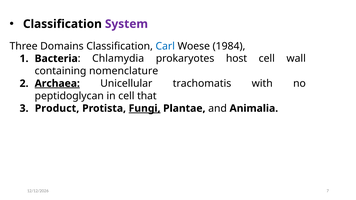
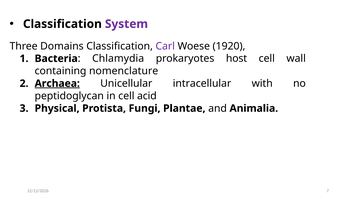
Carl colour: blue -> purple
1984: 1984 -> 1920
trachomatis: trachomatis -> intracellular
that: that -> acid
Product: Product -> Physical
Fungi underline: present -> none
